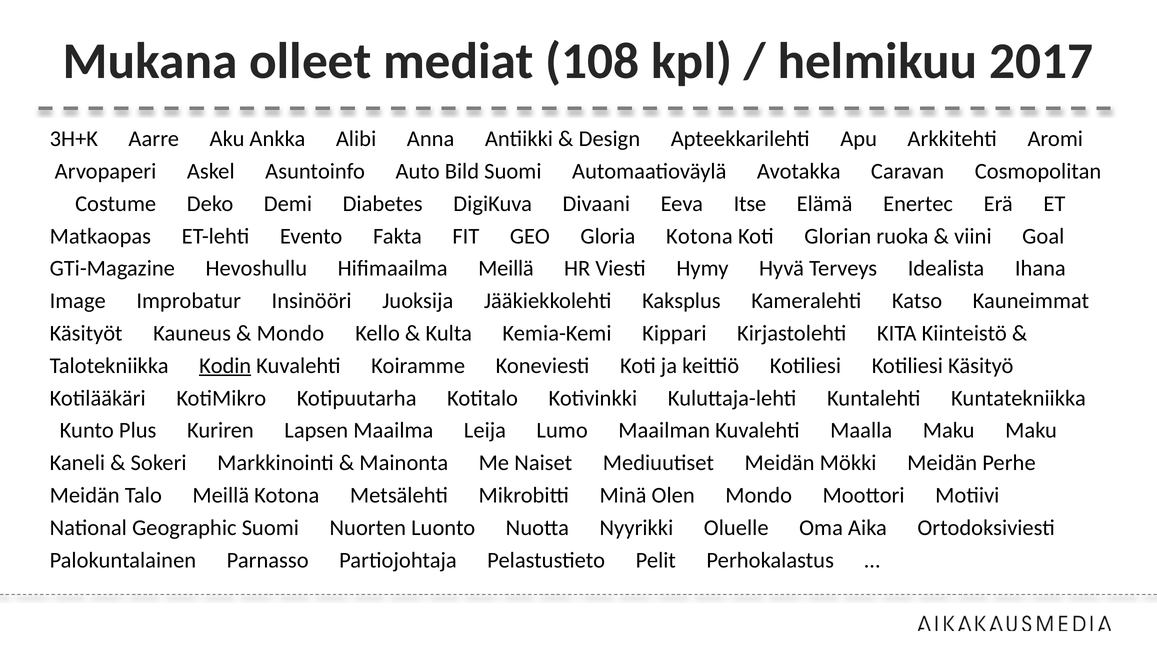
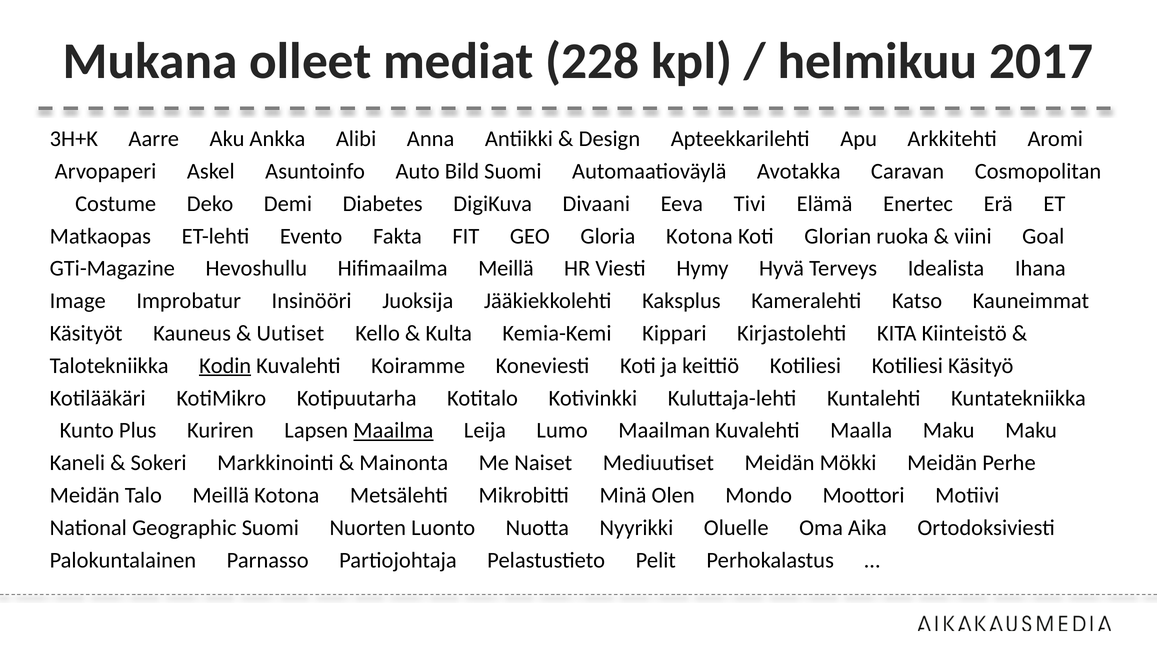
108: 108 -> 228
Itse: Itse -> Tivi
Mondo at (290, 333): Mondo -> Uutiset
Maailma underline: none -> present
